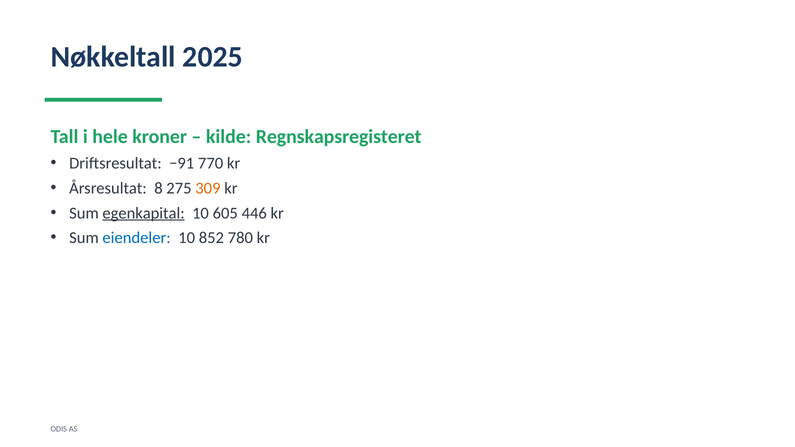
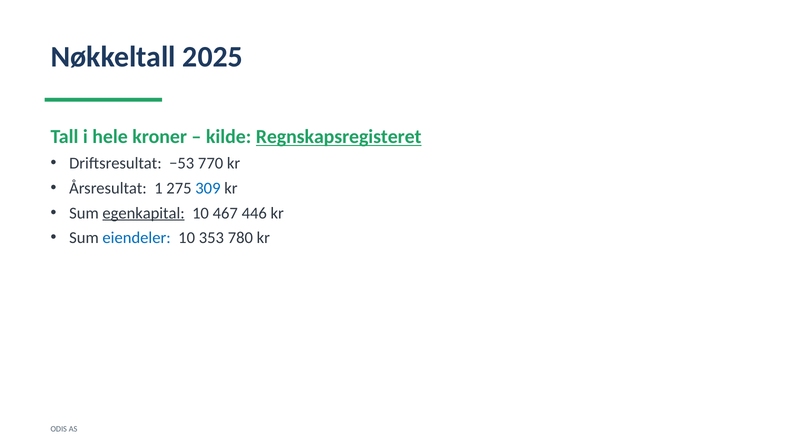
Regnskapsregisteret underline: none -> present
−91: −91 -> −53
8: 8 -> 1
309 colour: orange -> blue
605: 605 -> 467
852: 852 -> 353
